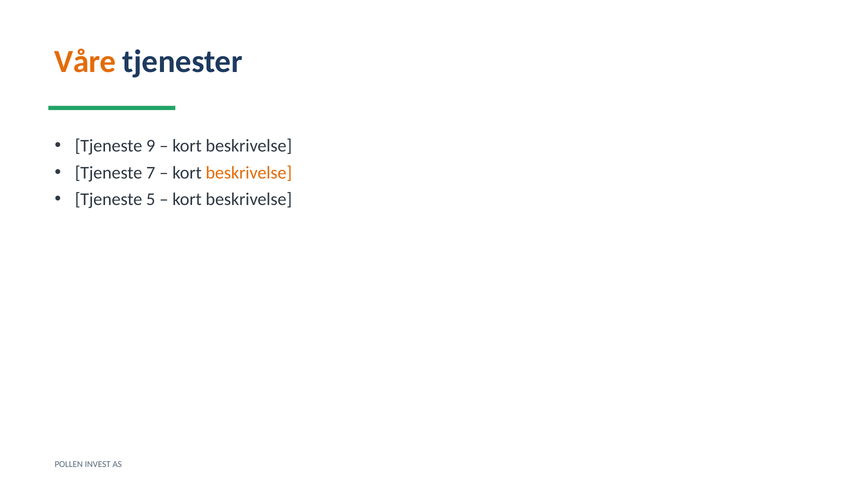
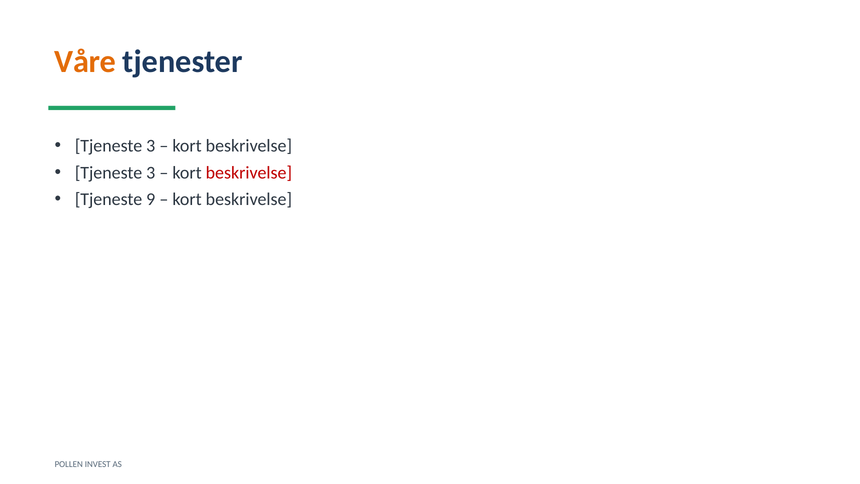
9 at (151, 146): 9 -> 3
7 at (151, 173): 7 -> 3
beskrivelse at (249, 173) colour: orange -> red
5: 5 -> 9
